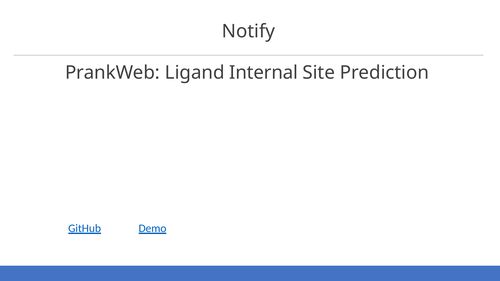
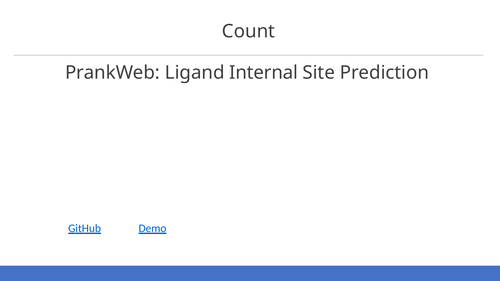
Notify: Notify -> Count
